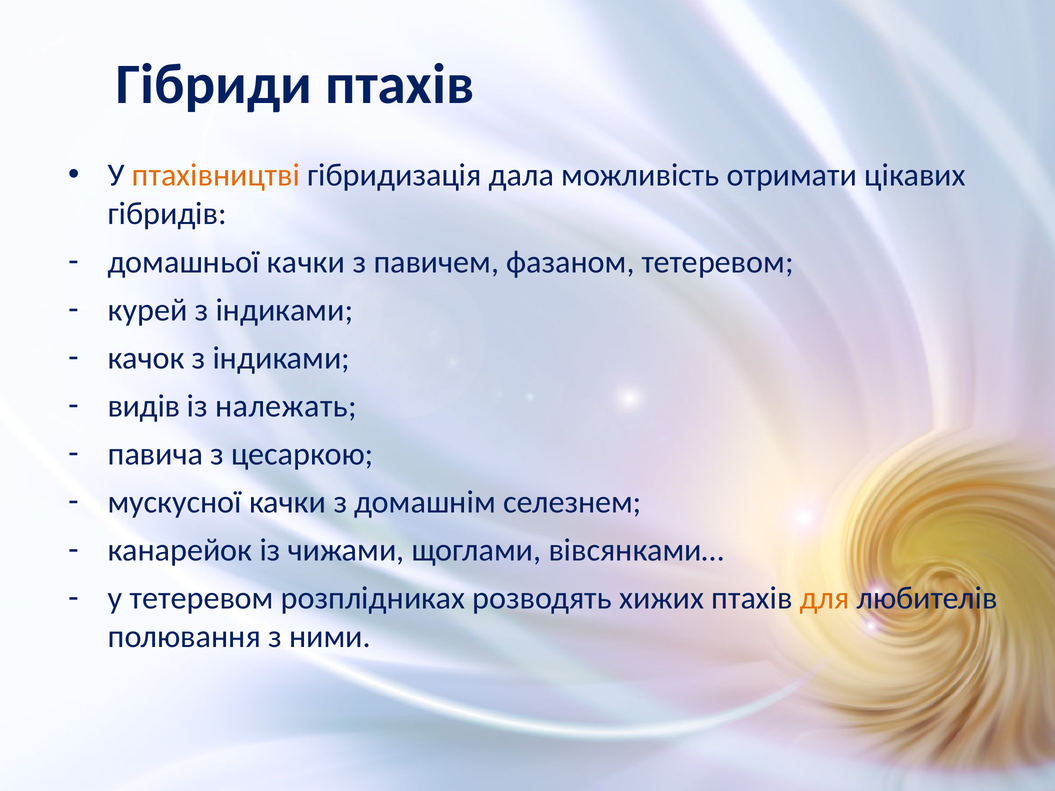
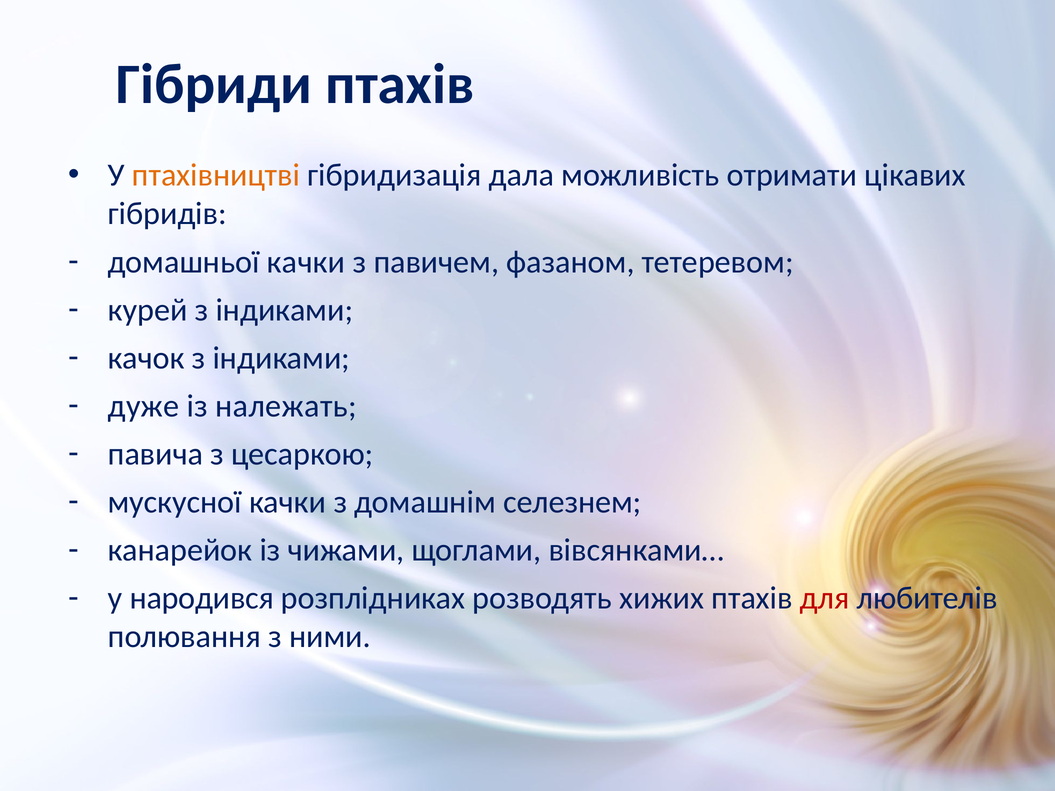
видів: видів -> дуже
у тетеревом: тетеревом -> народився
для colour: orange -> red
